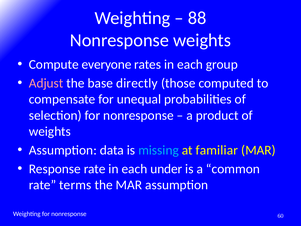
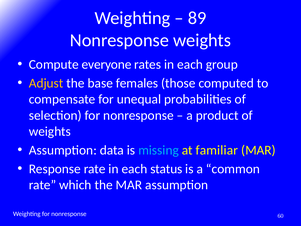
88: 88 -> 89
Adjust colour: pink -> yellow
directly: directly -> females
under: under -> status
terms: terms -> which
